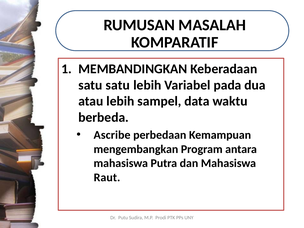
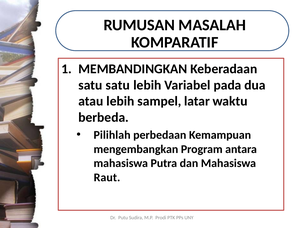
data: data -> latar
Ascribe: Ascribe -> Pilihlah
